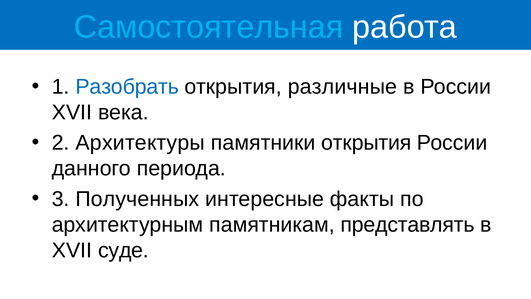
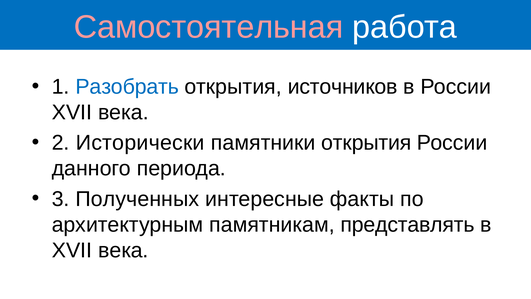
Самостоятельная colour: light blue -> pink
различные: различные -> источников
Архитектуры: Архитектуры -> Исторически
суде at (123, 250): суде -> века
